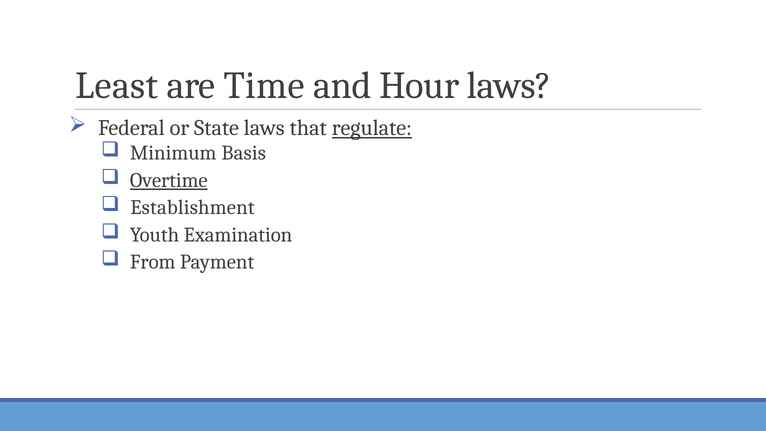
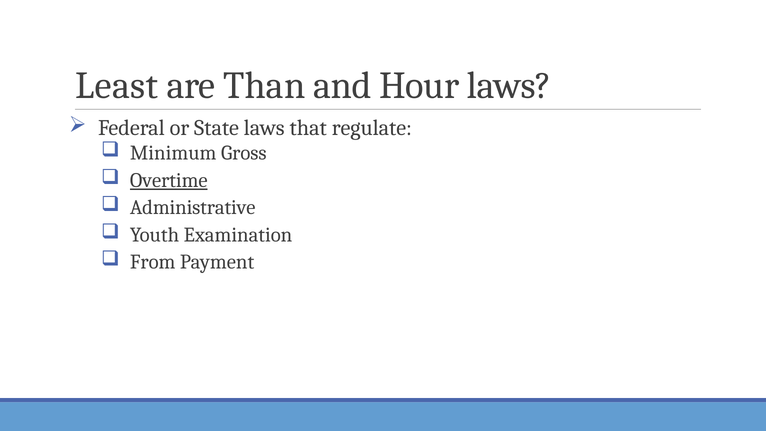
Time: Time -> Than
regulate underline: present -> none
Basis: Basis -> Gross
Establishment: Establishment -> Administrative
